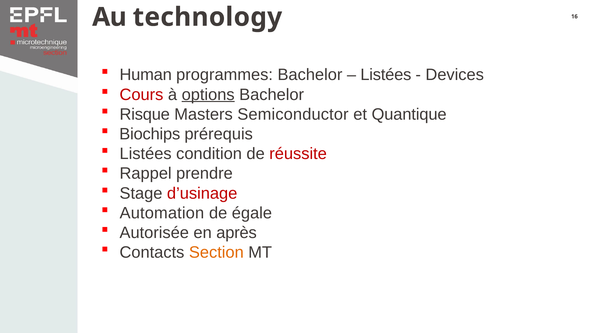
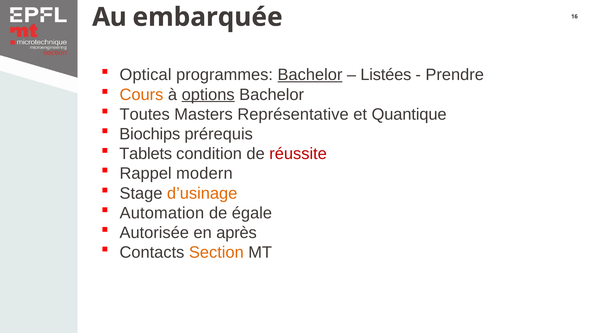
technology: technology -> embarquée
Human: Human -> Optical
Bachelor at (310, 75) underline: none -> present
Devices: Devices -> Prendre
Cours colour: red -> orange
Risque: Risque -> Toutes
Semiconductor: Semiconductor -> Représentative
Listées at (146, 154): Listées -> Tablets
prendre: prendre -> modern
d’usinage colour: red -> orange
